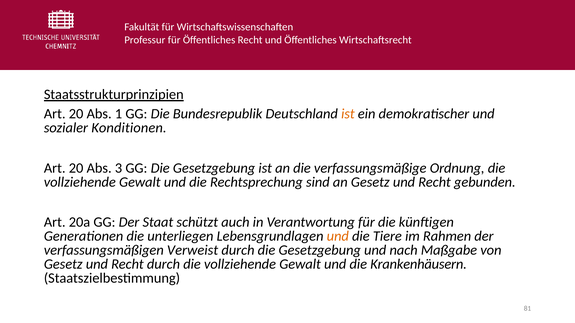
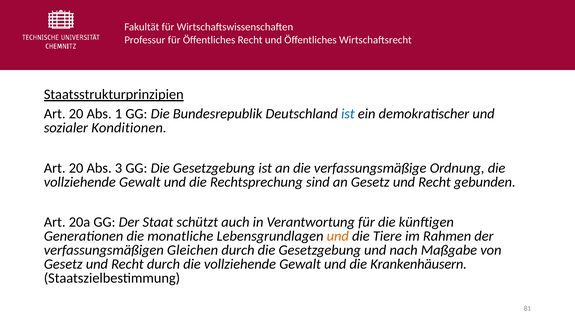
ist at (348, 114) colour: orange -> blue
unterliegen: unterliegen -> monatliche
Verweist: Verweist -> Gleichen
